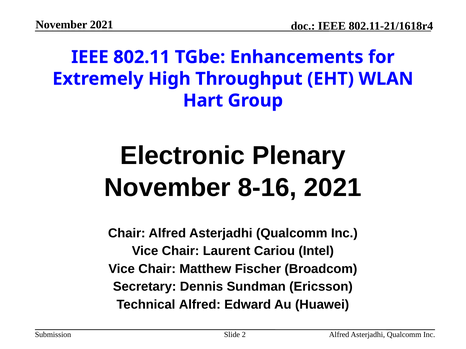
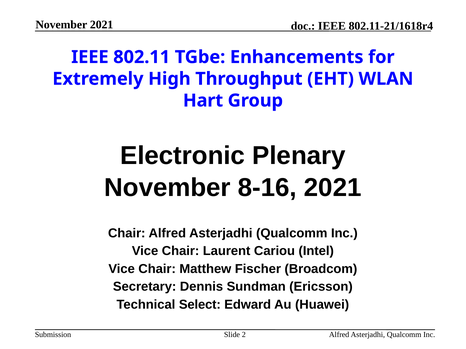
Technical Alfred: Alfred -> Select
